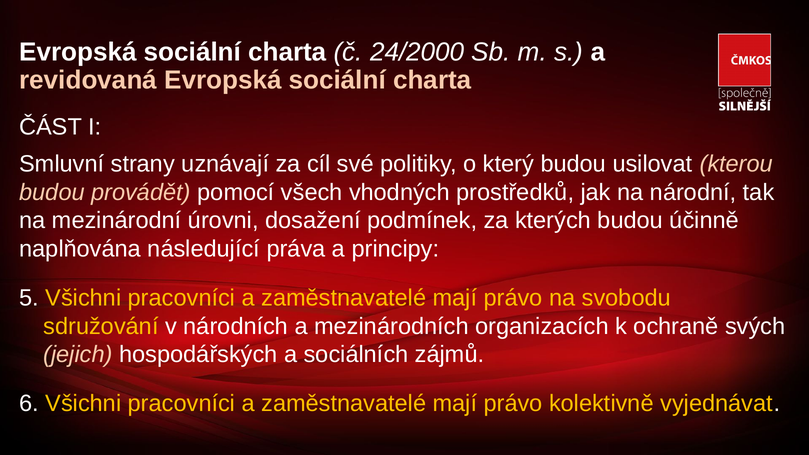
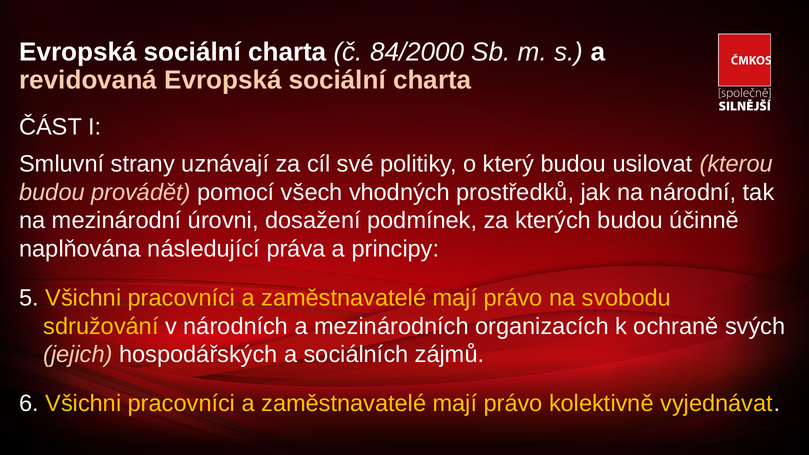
24/2000: 24/2000 -> 84/2000
